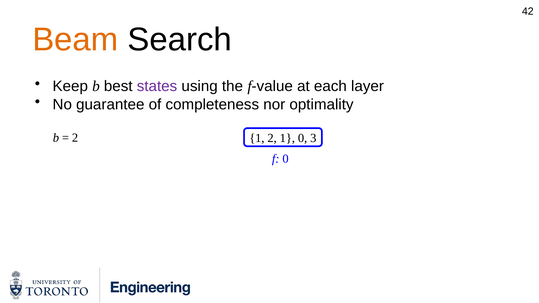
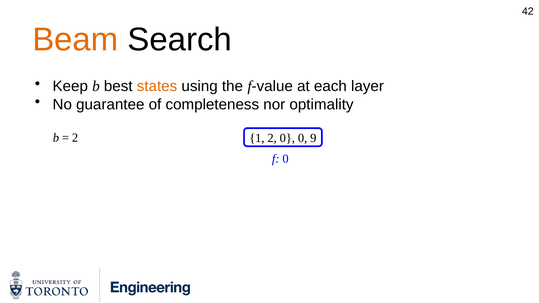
states colour: purple -> orange
2 1: 1 -> 0
3: 3 -> 9
